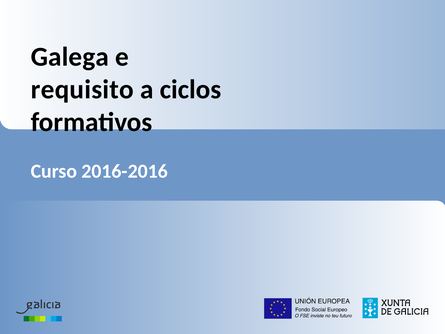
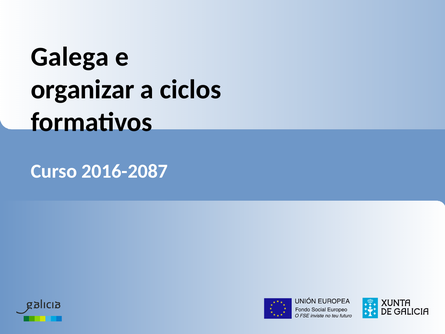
requisito: requisito -> organizar
2016-2016: 2016-2016 -> 2016-2087
